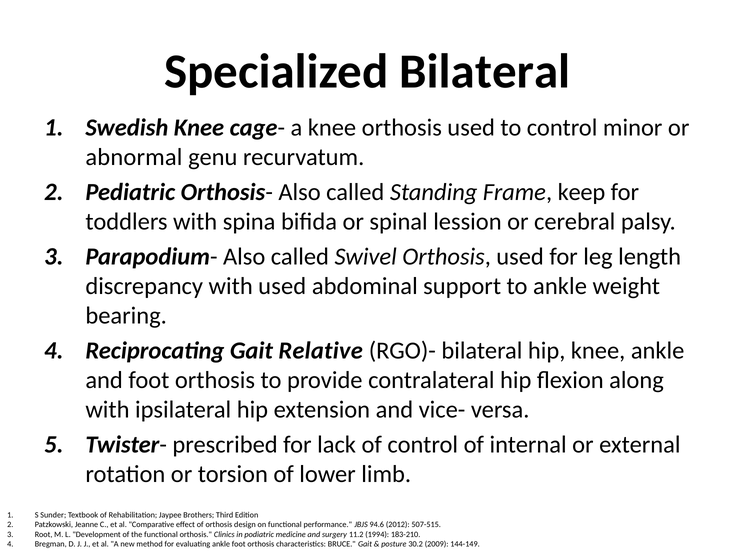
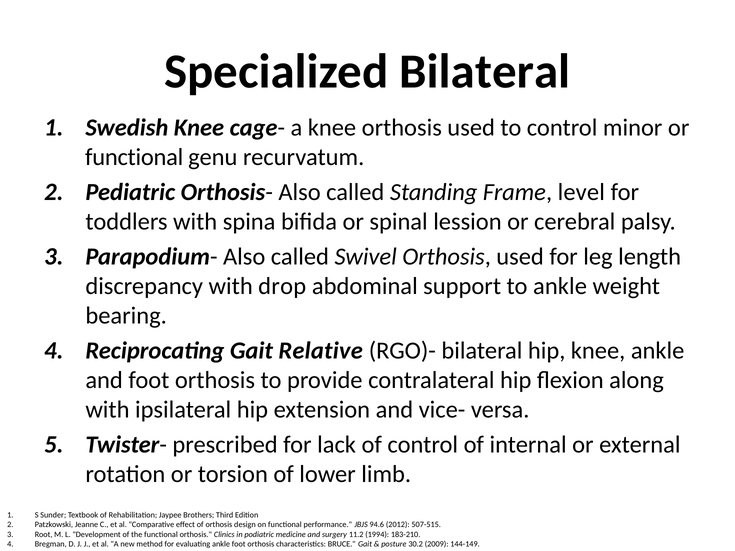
abnormal at (134, 157): abnormal -> functional
keep: keep -> level
with used: used -> drop
